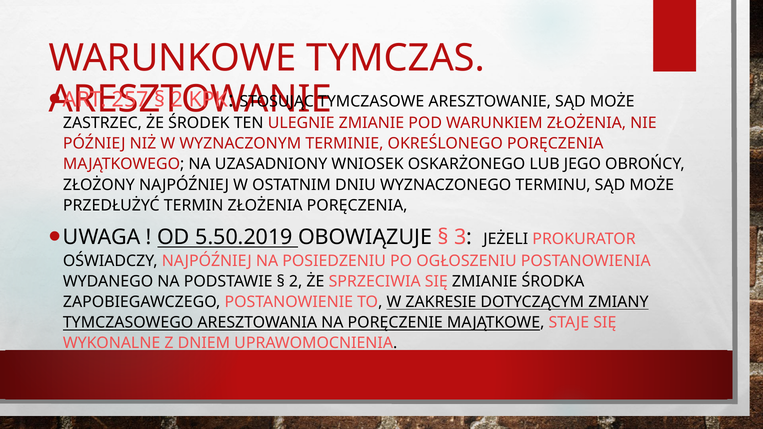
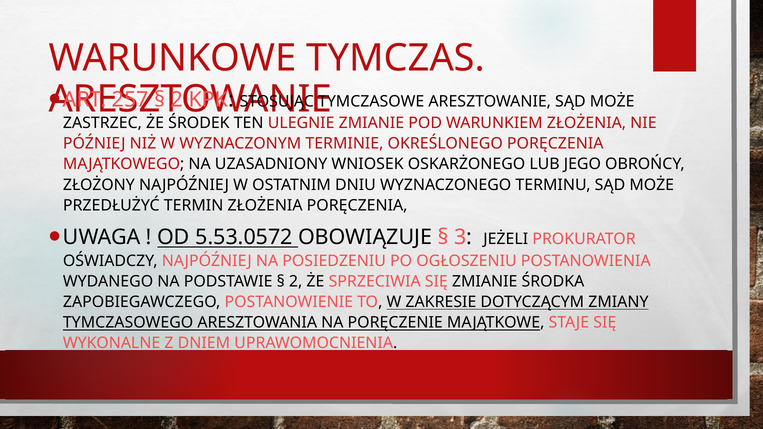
5.50.2019: 5.50.2019 -> 5.53.0572
